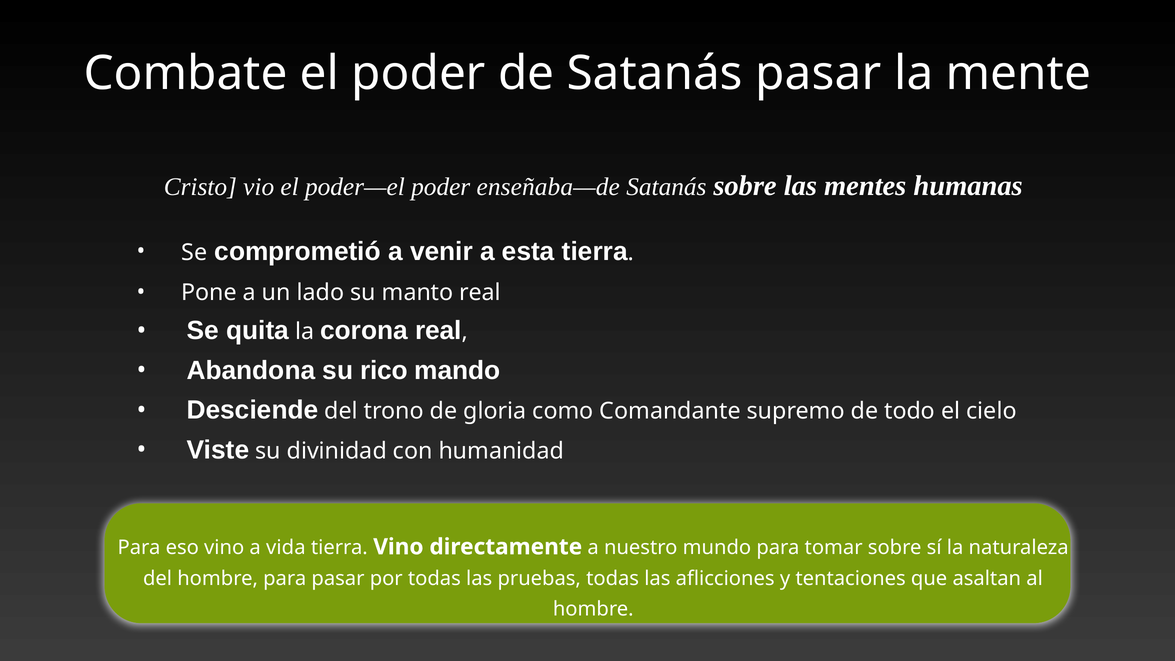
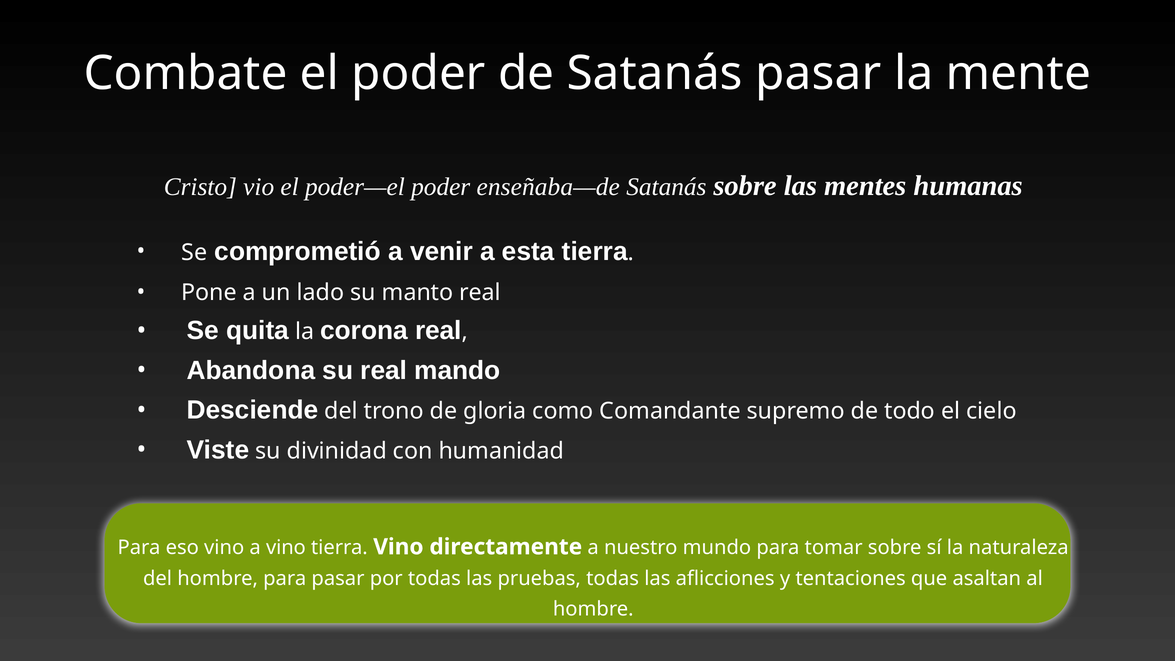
su rico: rico -> real
a vida: vida -> vino
